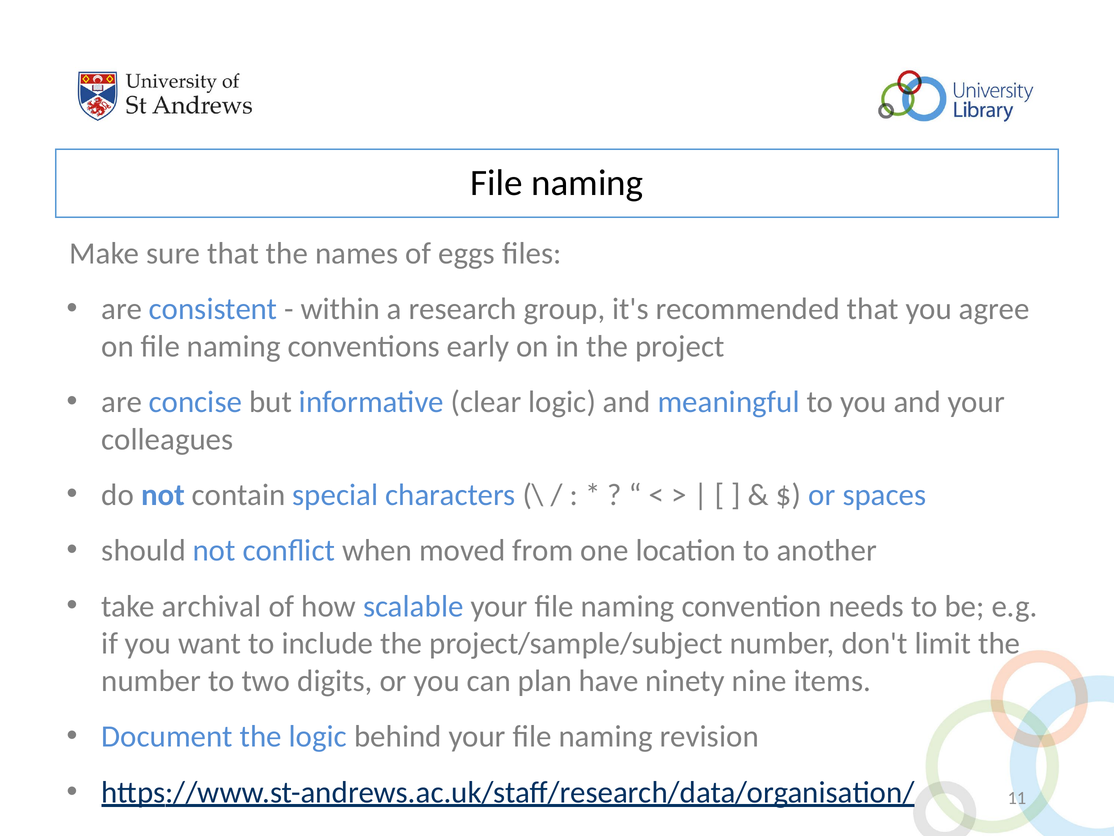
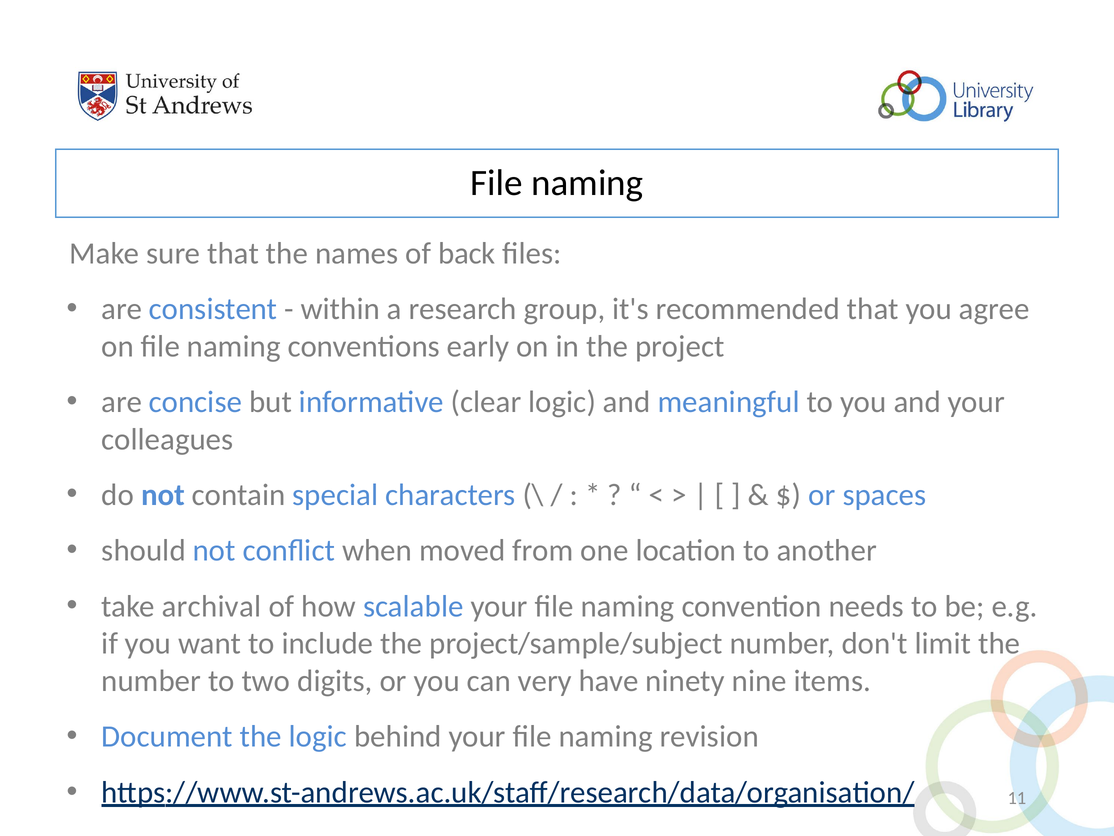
eggs: eggs -> back
plan: plan -> very
